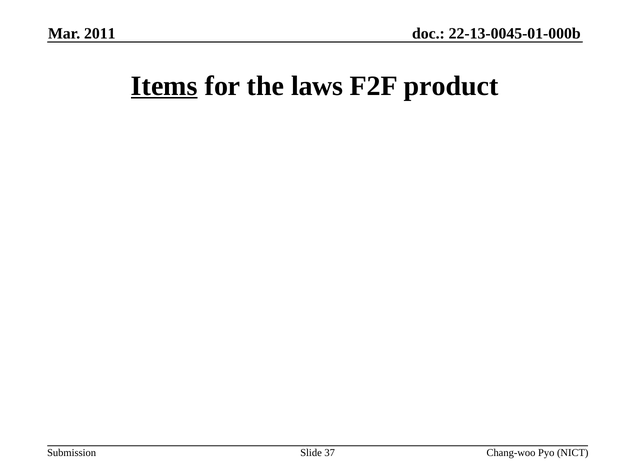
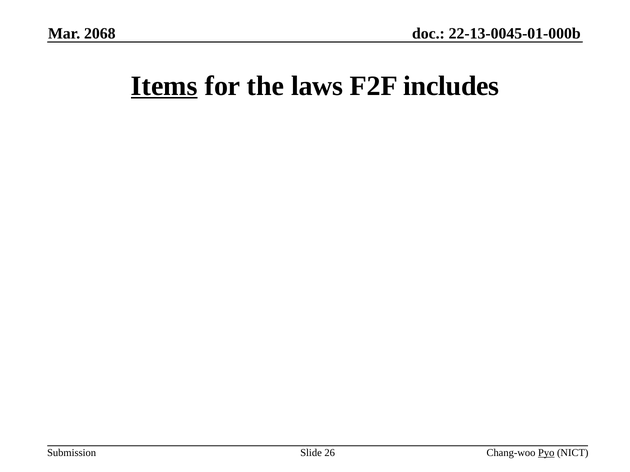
2011: 2011 -> 2068
product: product -> includes
37: 37 -> 26
Pyo underline: none -> present
